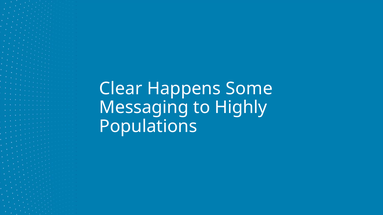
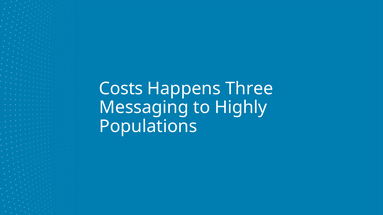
Clear: Clear -> Costs
Some: Some -> Three
